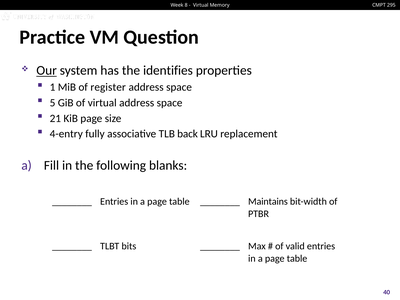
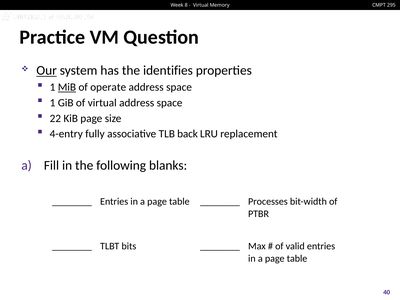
MiB underline: none -> present
register: register -> operate
5 at (53, 103): 5 -> 1
21: 21 -> 22
Maintains: Maintains -> Processes
